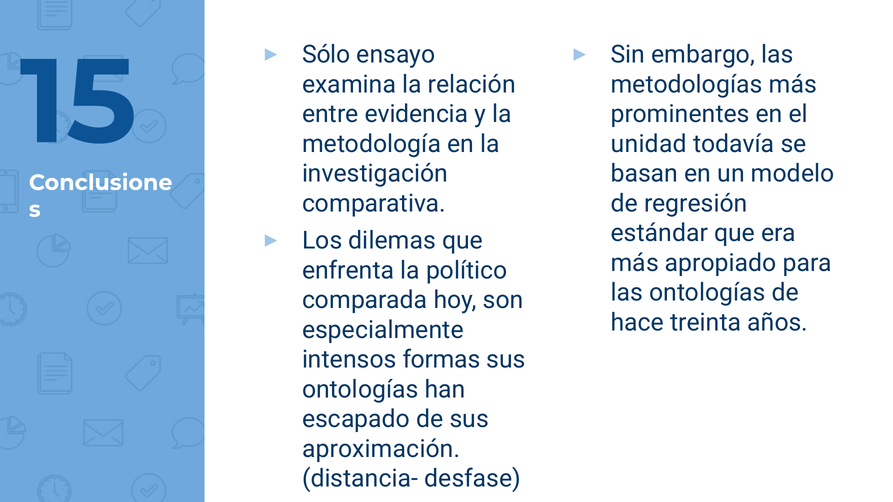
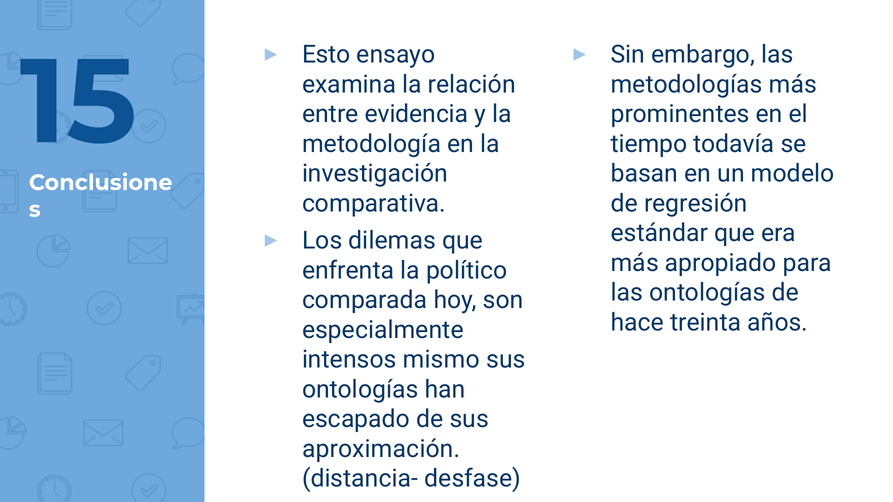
Sólo: Sólo -> Esto
unidad: unidad -> tiempo
formas: formas -> mismo
